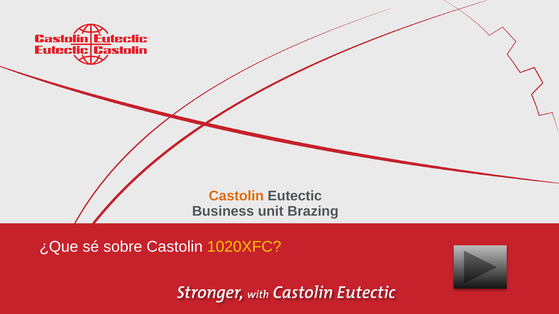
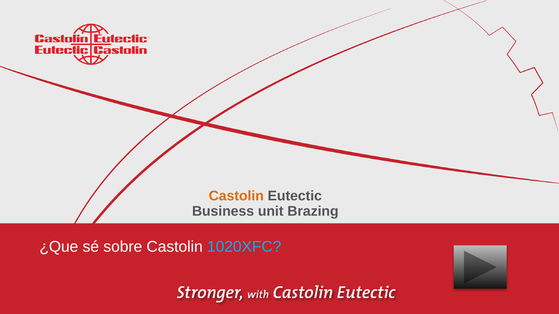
1020XFC colour: yellow -> light blue
